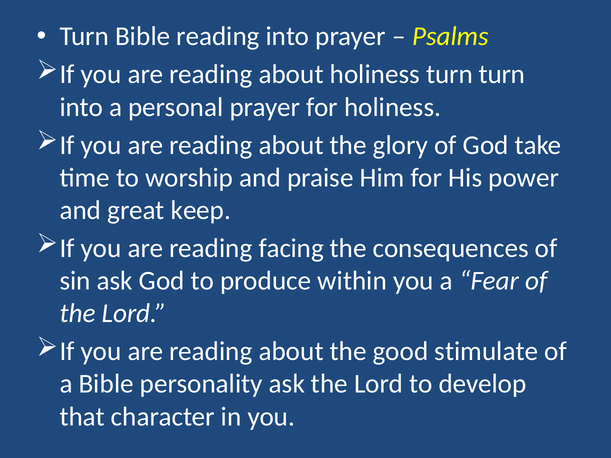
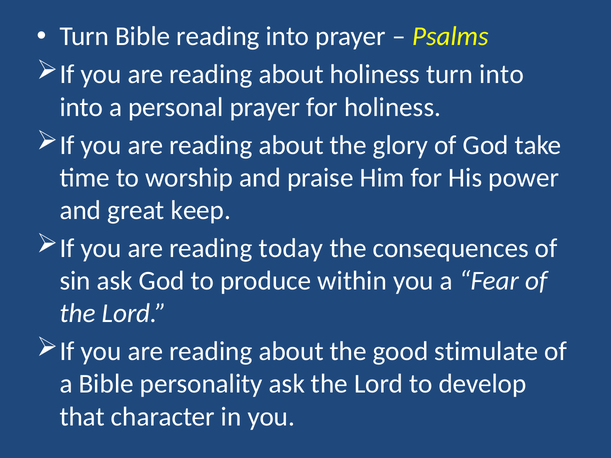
turn turn: turn -> into
facing: facing -> today
